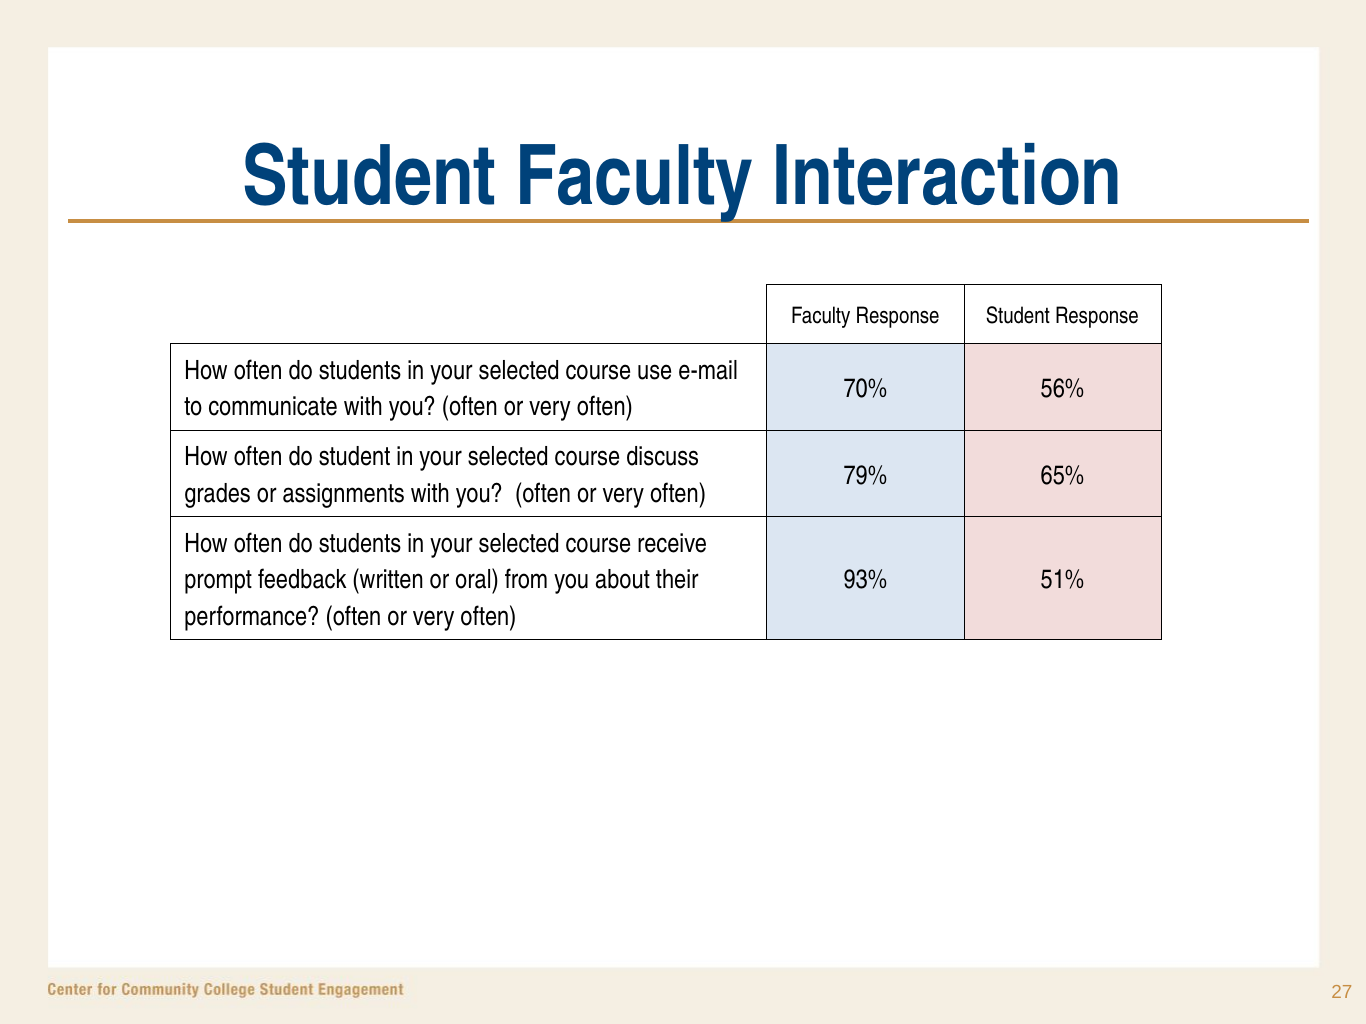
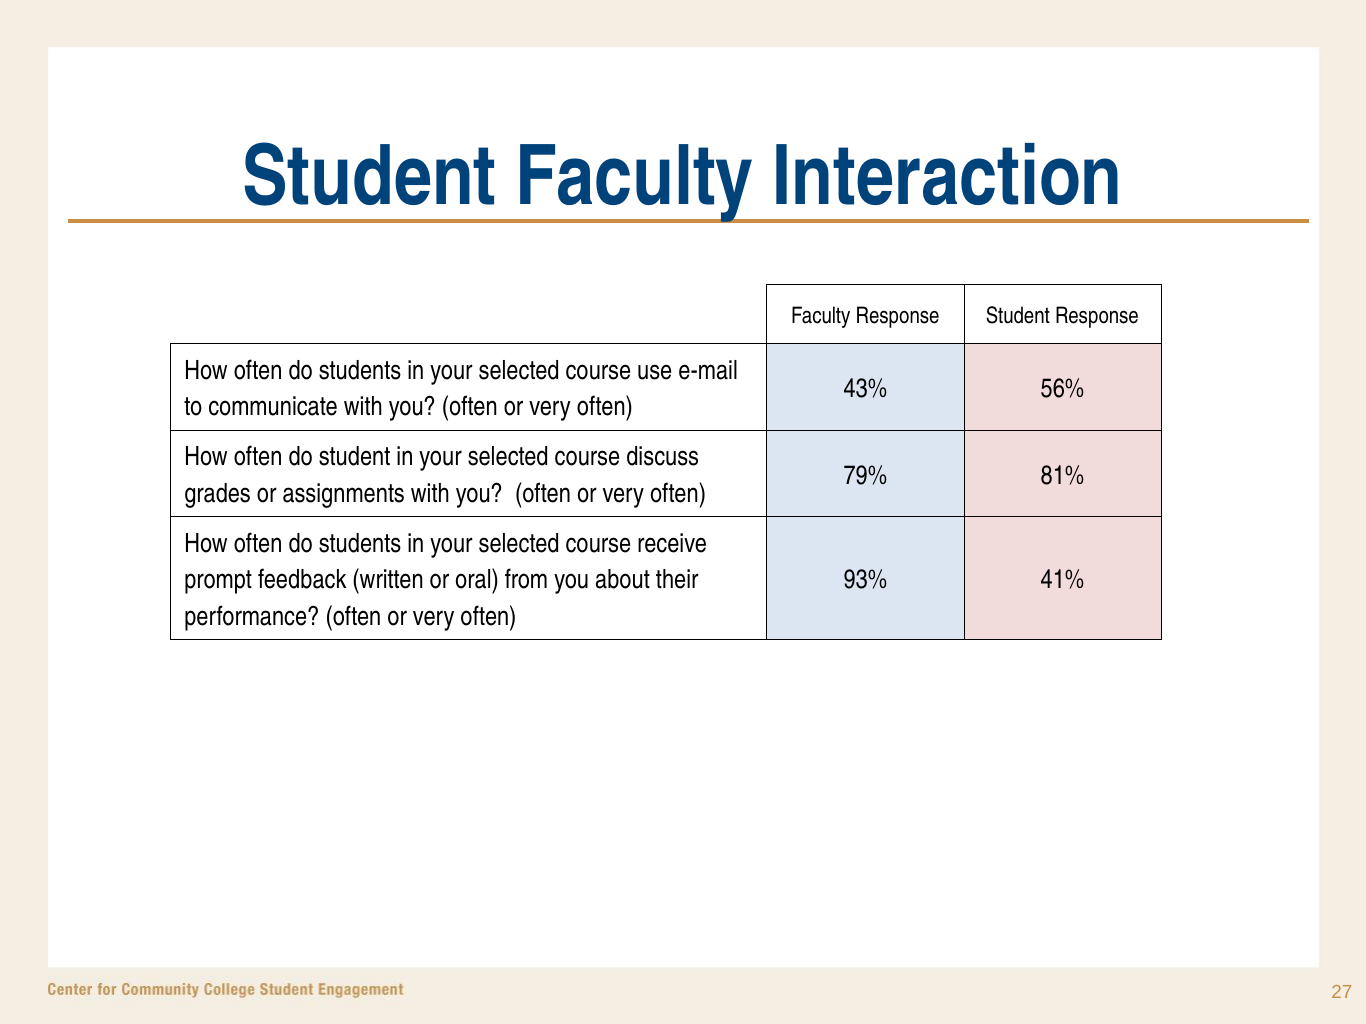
70%: 70% -> 43%
65%: 65% -> 81%
51%: 51% -> 41%
